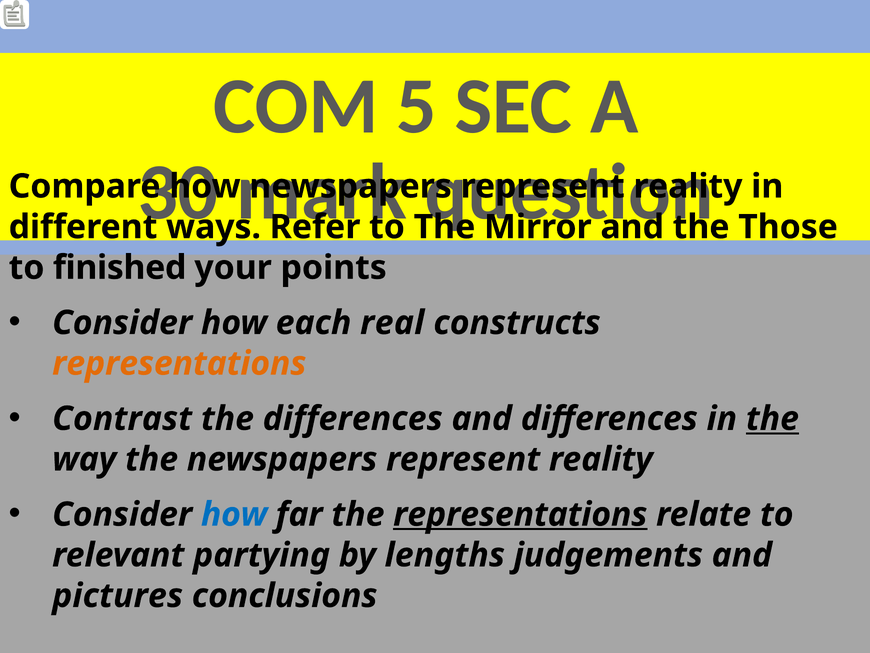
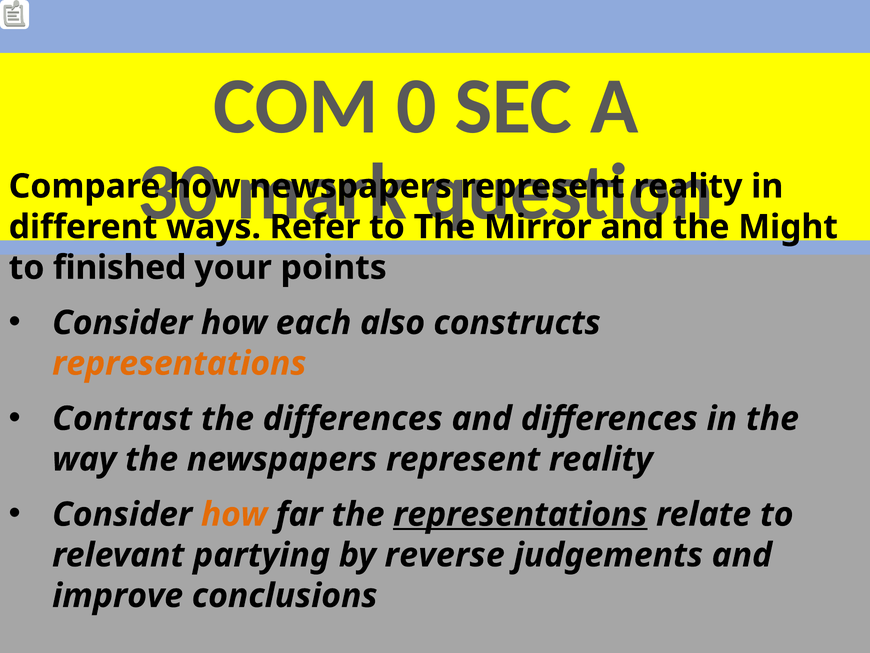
5: 5 -> 0
Those: Those -> Might
real: real -> also
the at (772, 418) underline: present -> none
how at (234, 514) colour: blue -> orange
lengths: lengths -> reverse
pictures: pictures -> improve
